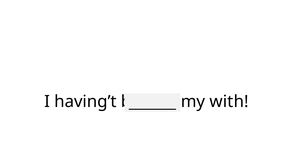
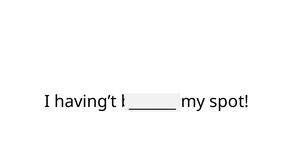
with: with -> spot
